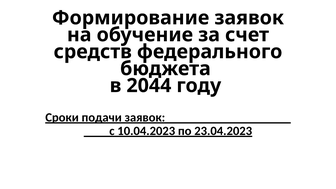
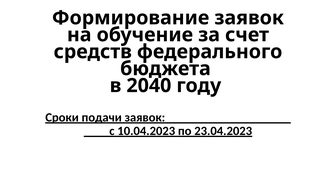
2044: 2044 -> 2040
